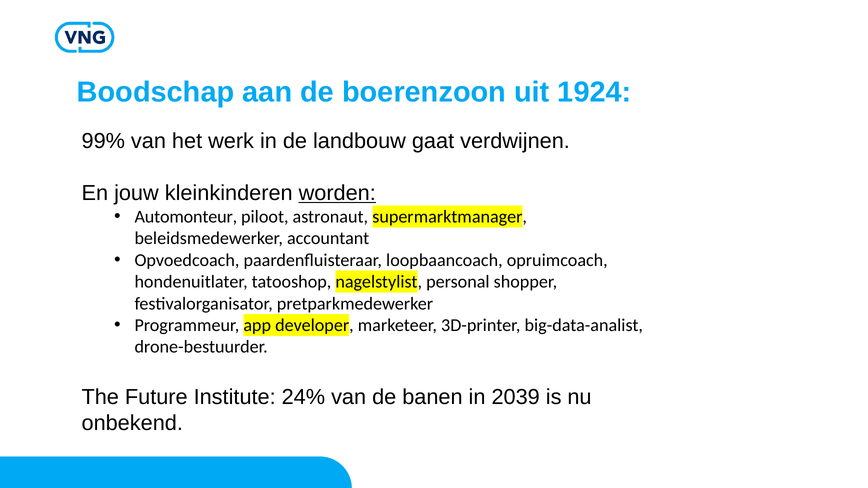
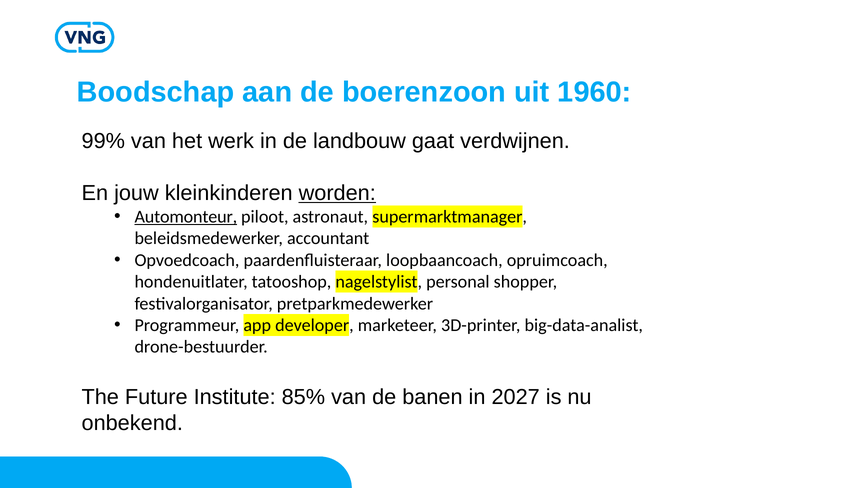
1924: 1924 -> 1960
Automonteur underline: none -> present
24%: 24% -> 85%
2039: 2039 -> 2027
